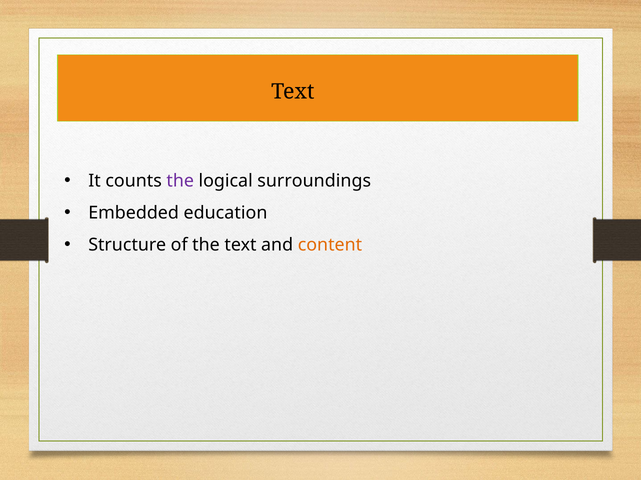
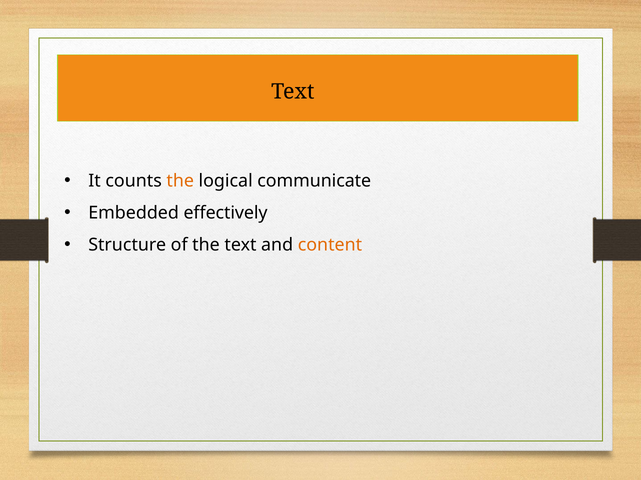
the at (180, 181) colour: purple -> orange
surroundings: surroundings -> communicate
education: education -> effectively
